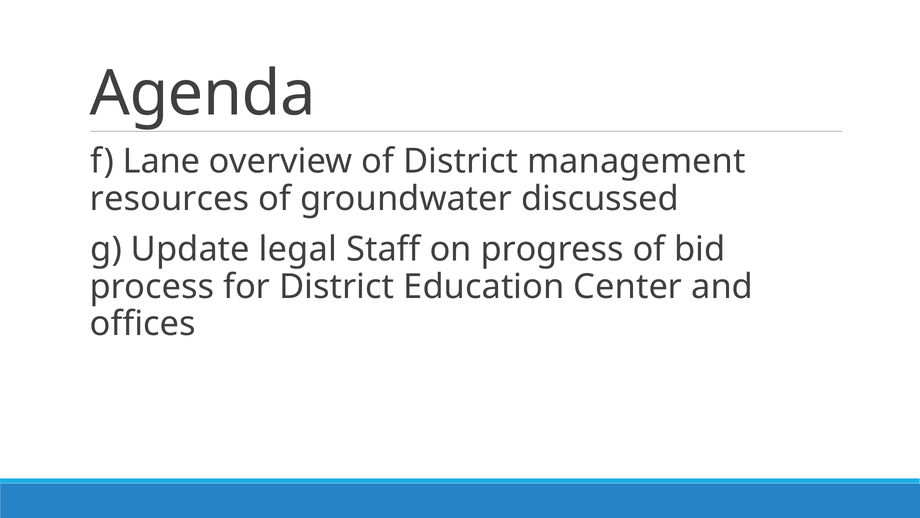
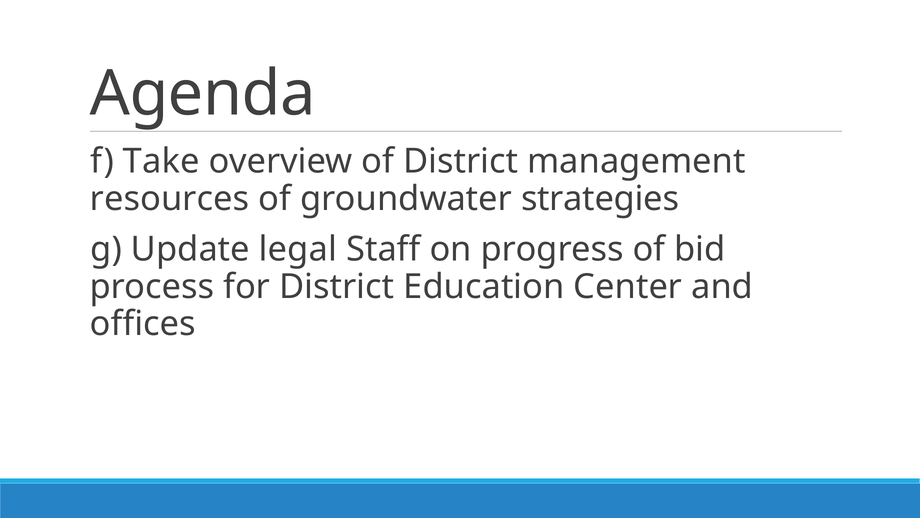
Lane: Lane -> Take
discussed: discussed -> strategies
